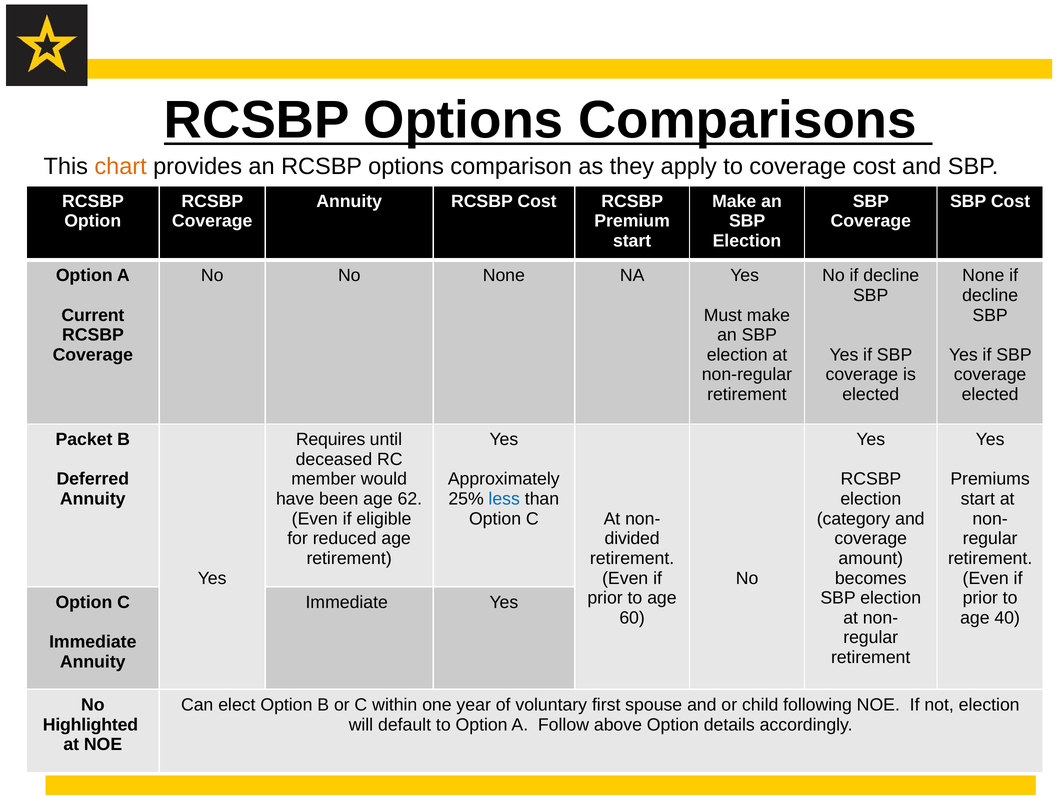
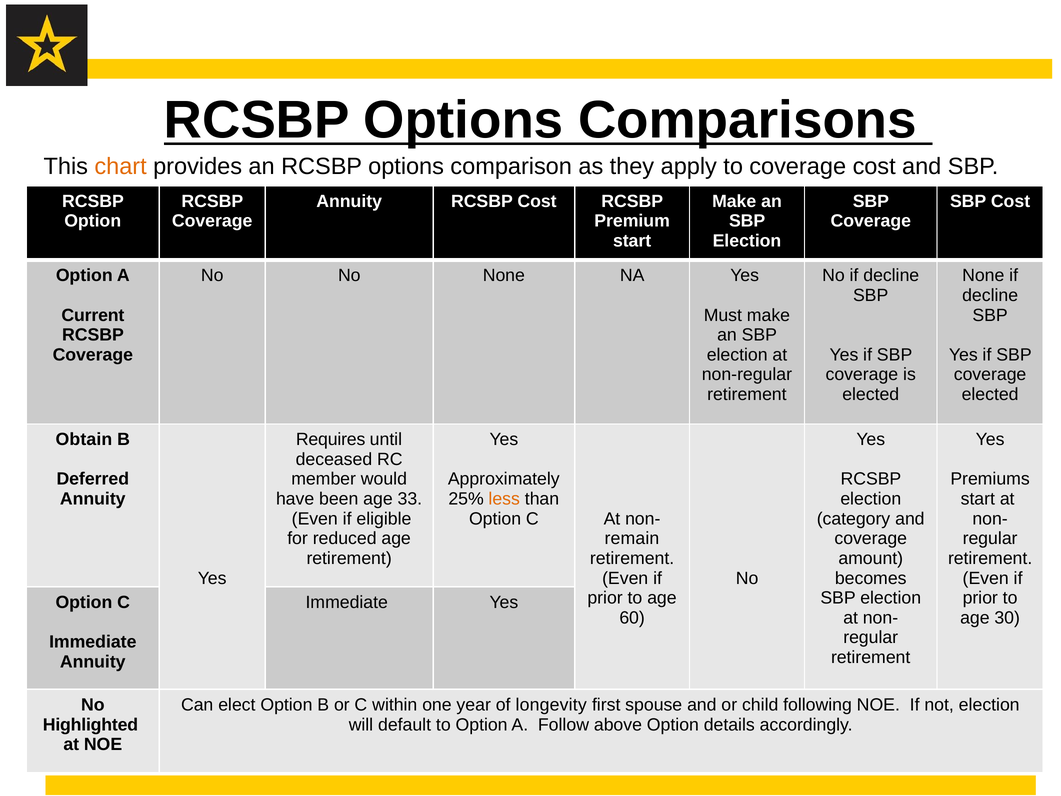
Packet: Packet -> Obtain
62: 62 -> 33
less colour: blue -> orange
divided: divided -> remain
40: 40 -> 30
voluntary: voluntary -> longevity
